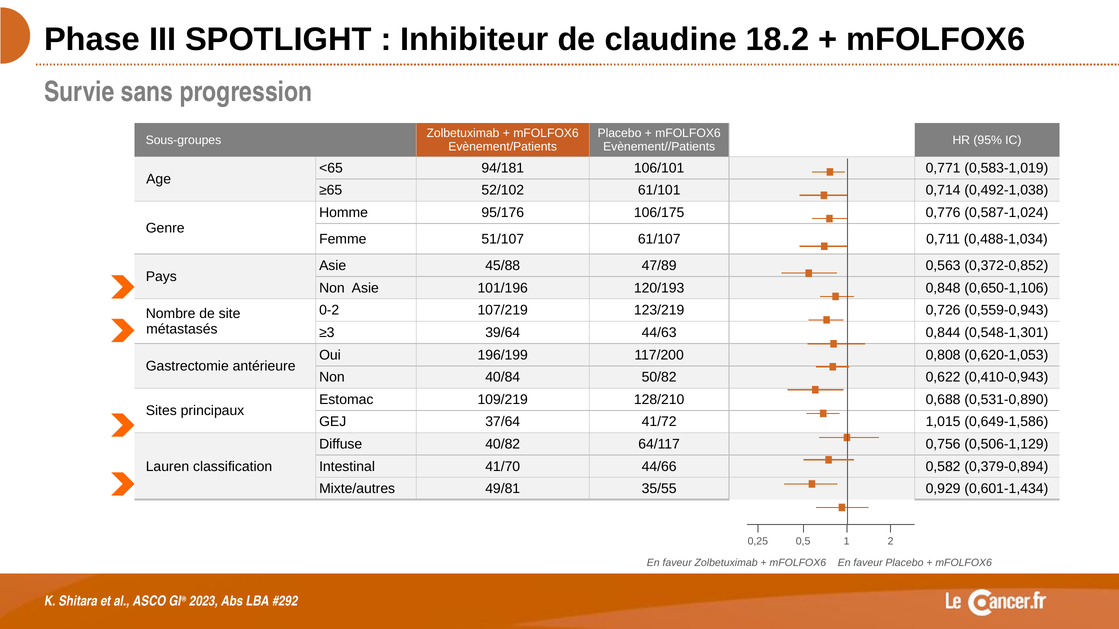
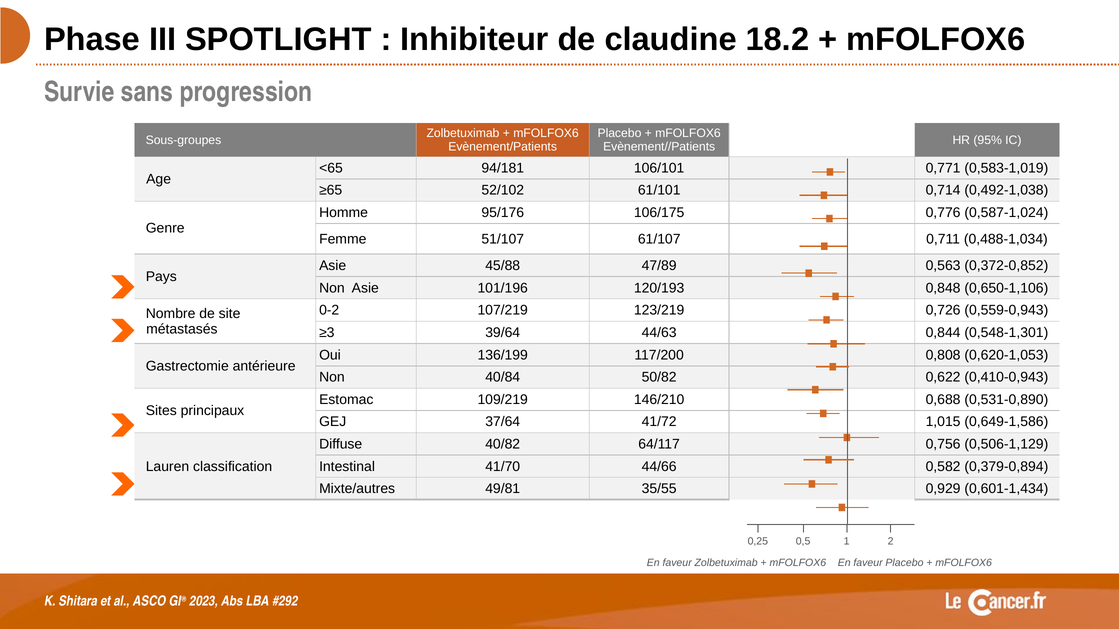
196/199: 196/199 -> 136/199
128/210: 128/210 -> 146/210
